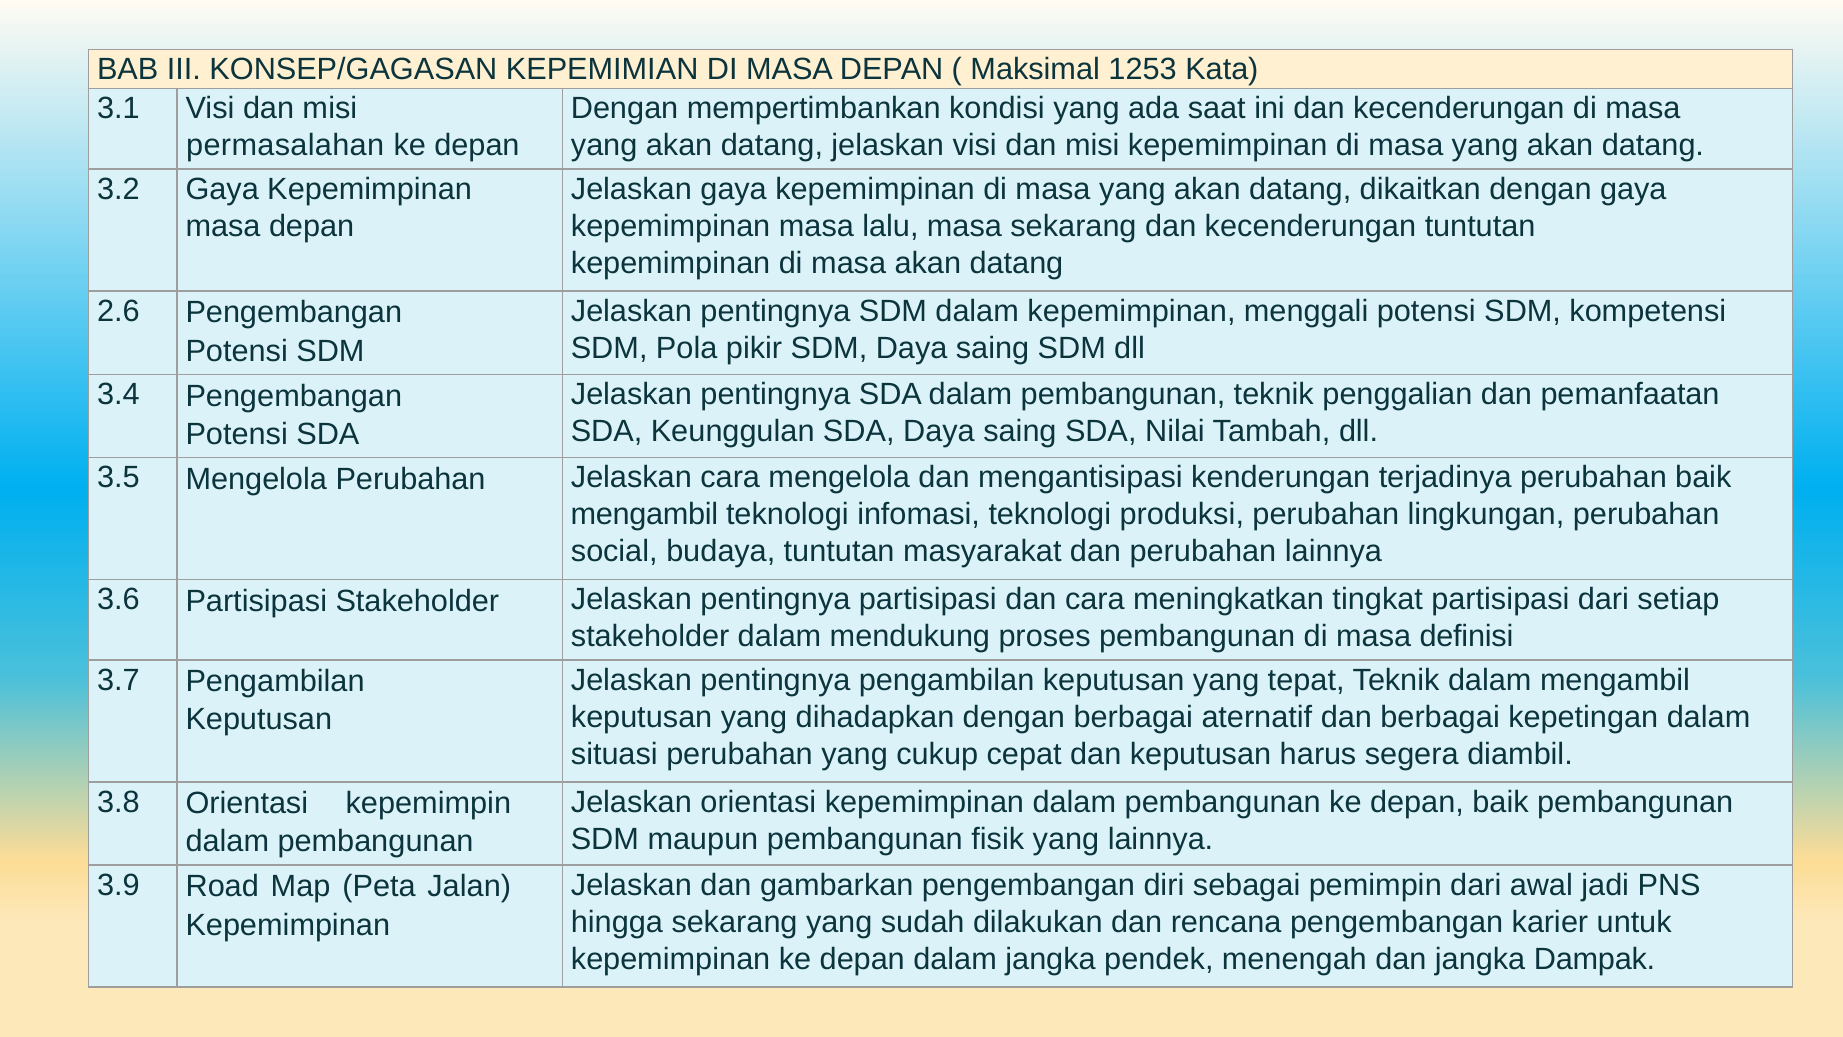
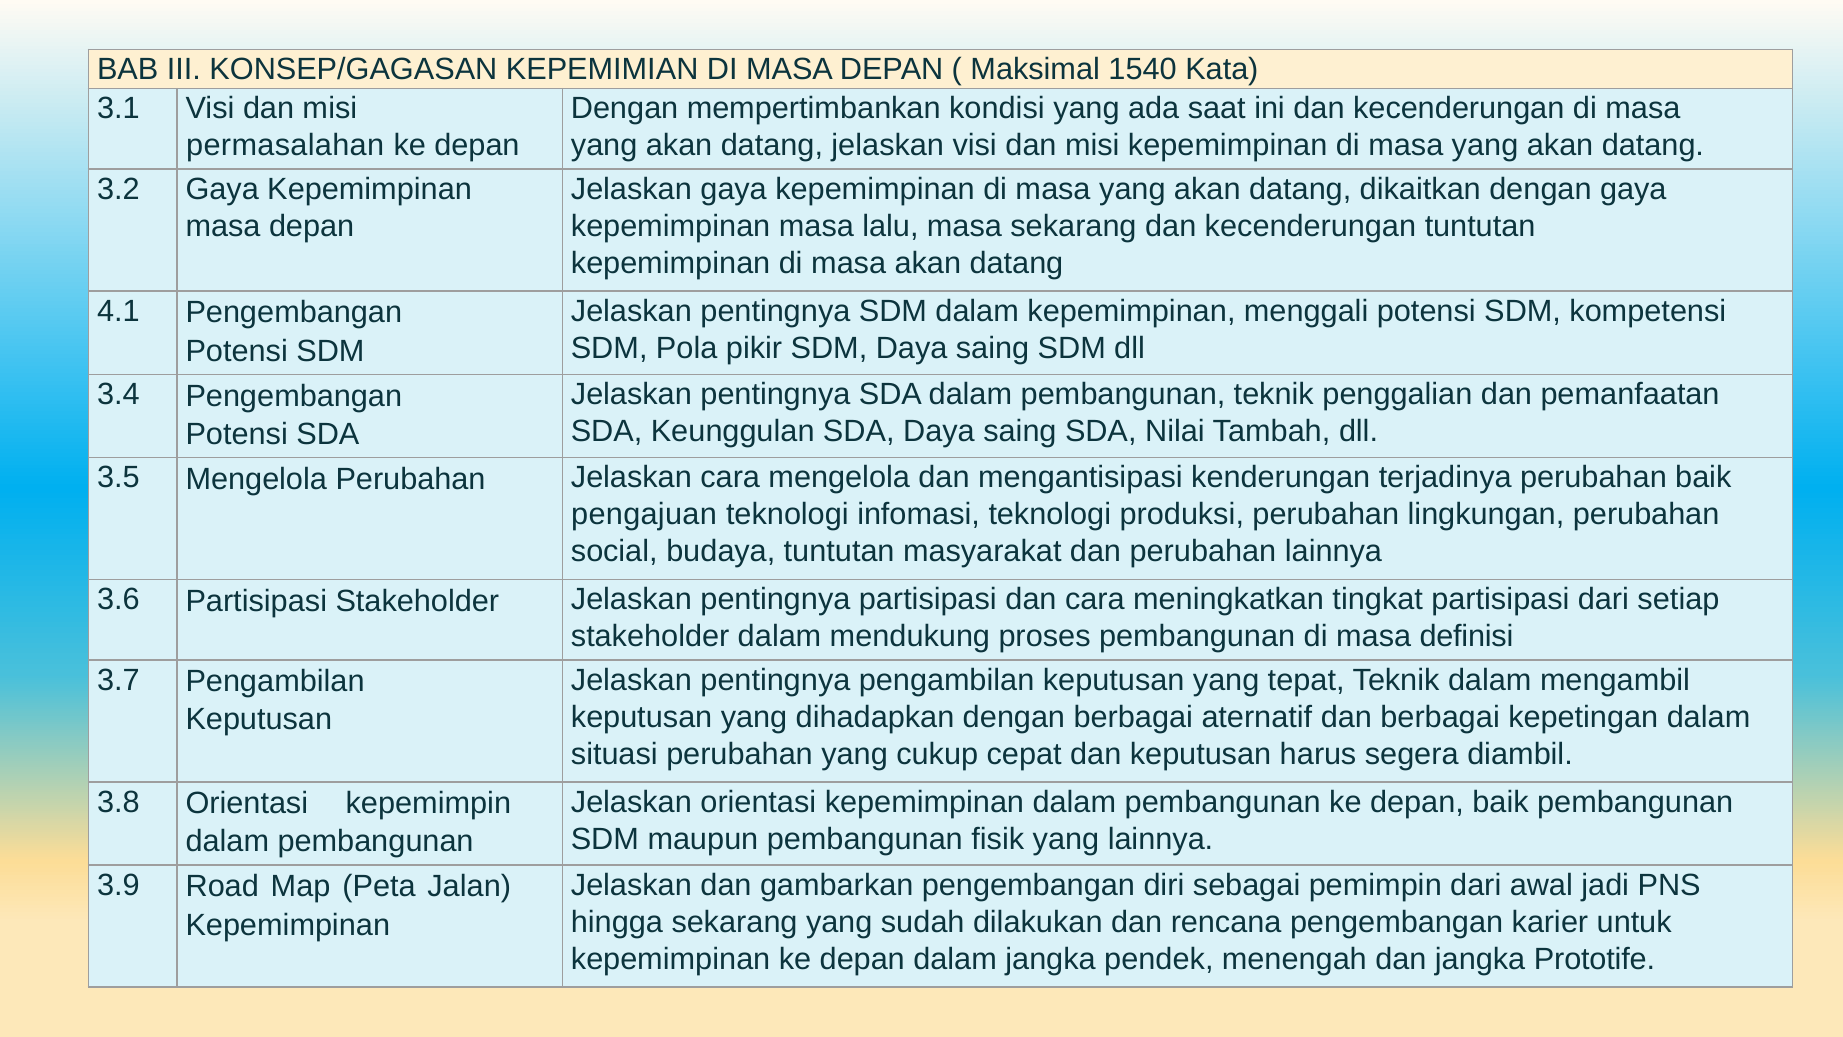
1253: 1253 -> 1540
2.6: 2.6 -> 4.1
mengambil at (644, 514): mengambil -> pengajuan
Dampak: Dampak -> Prototife
